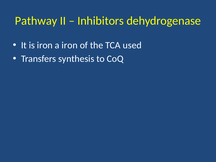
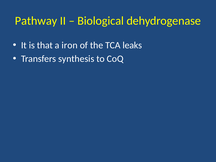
Inhibitors: Inhibitors -> Biological
is iron: iron -> that
used: used -> leaks
